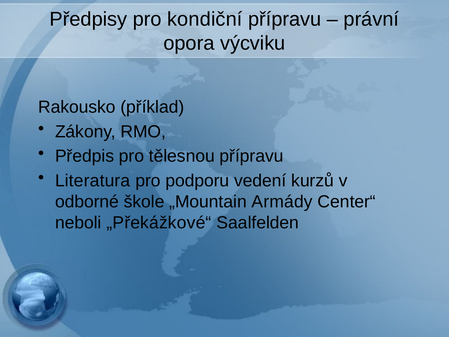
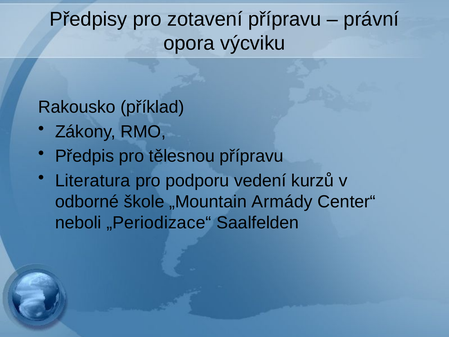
kondiční: kondiční -> zotavení
„Překážkové“: „Překážkové“ -> „Periodizace“
